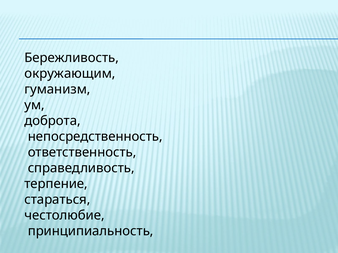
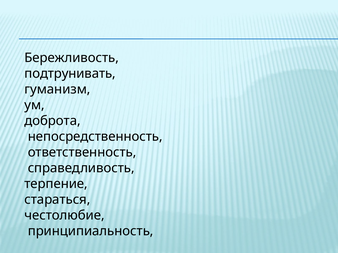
окружающим: окружающим -> подтрунивать
